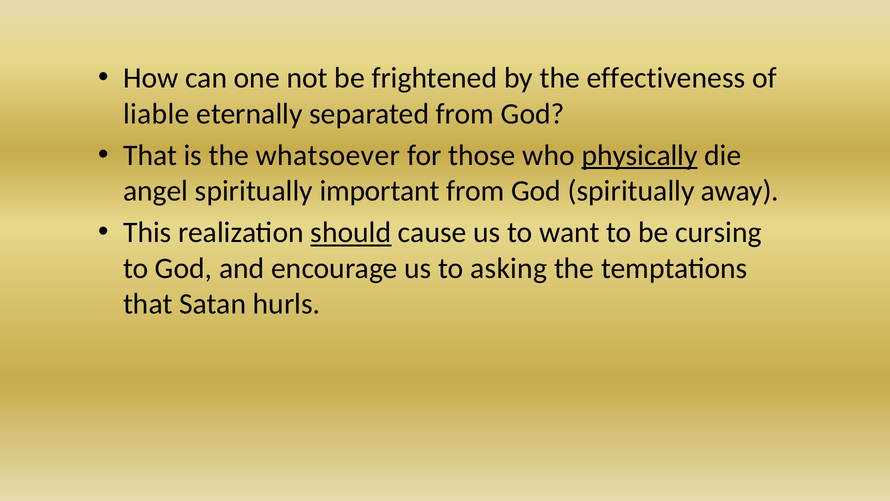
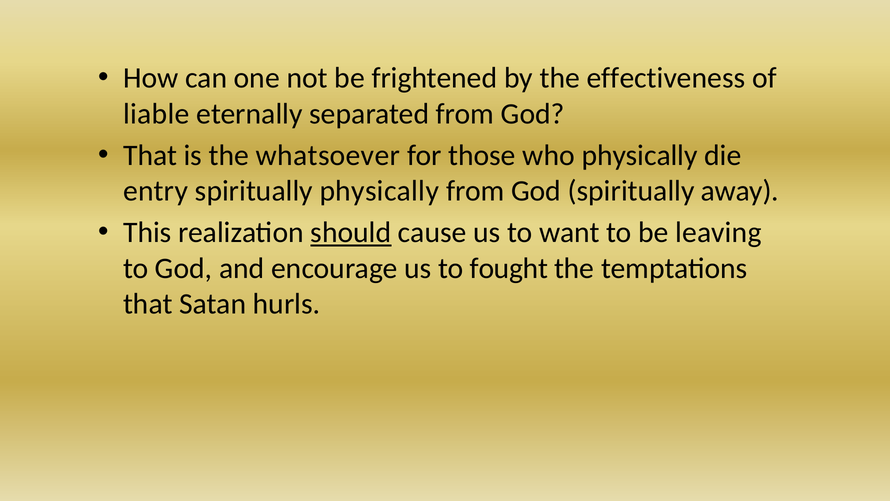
physically at (640, 155) underline: present -> none
angel: angel -> entry
spiritually important: important -> physically
cursing: cursing -> leaving
asking: asking -> fought
